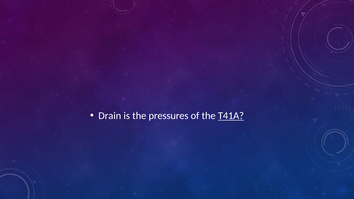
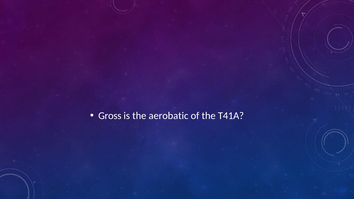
Drain: Drain -> Gross
pressures: pressures -> aerobatic
T41A underline: present -> none
